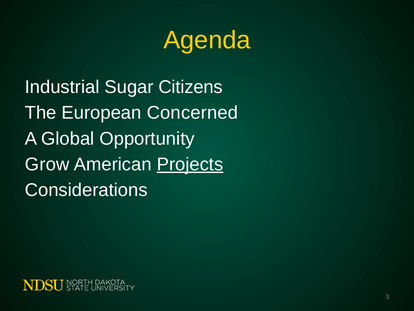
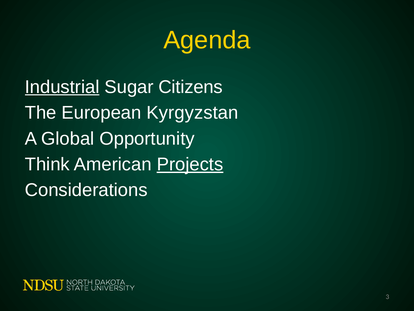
Industrial underline: none -> present
Concerned: Concerned -> Kyrgyzstan
Grow: Grow -> Think
